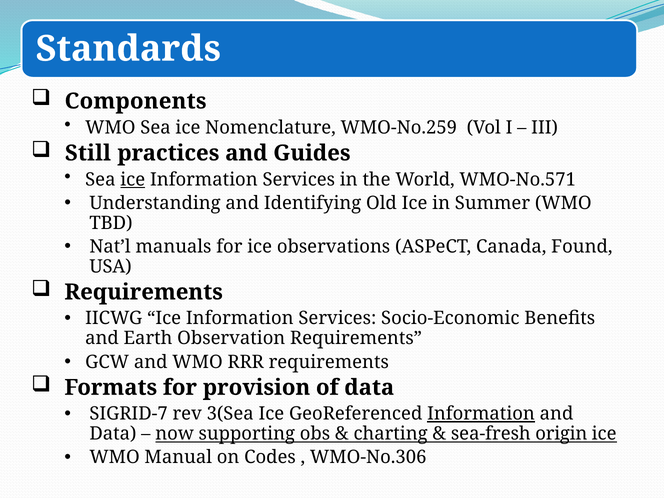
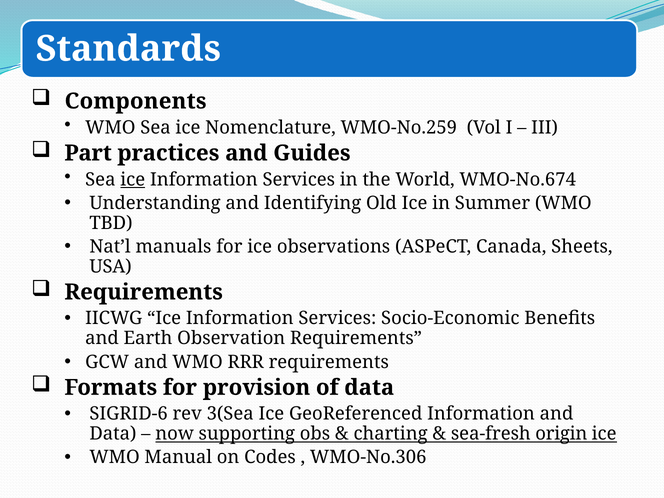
Still: Still -> Part
WMO-No.571: WMO-No.571 -> WMO-No.674
Found: Found -> Sheets
SIGRID-7: SIGRID-7 -> SIGRID-6
Information at (481, 414) underline: present -> none
